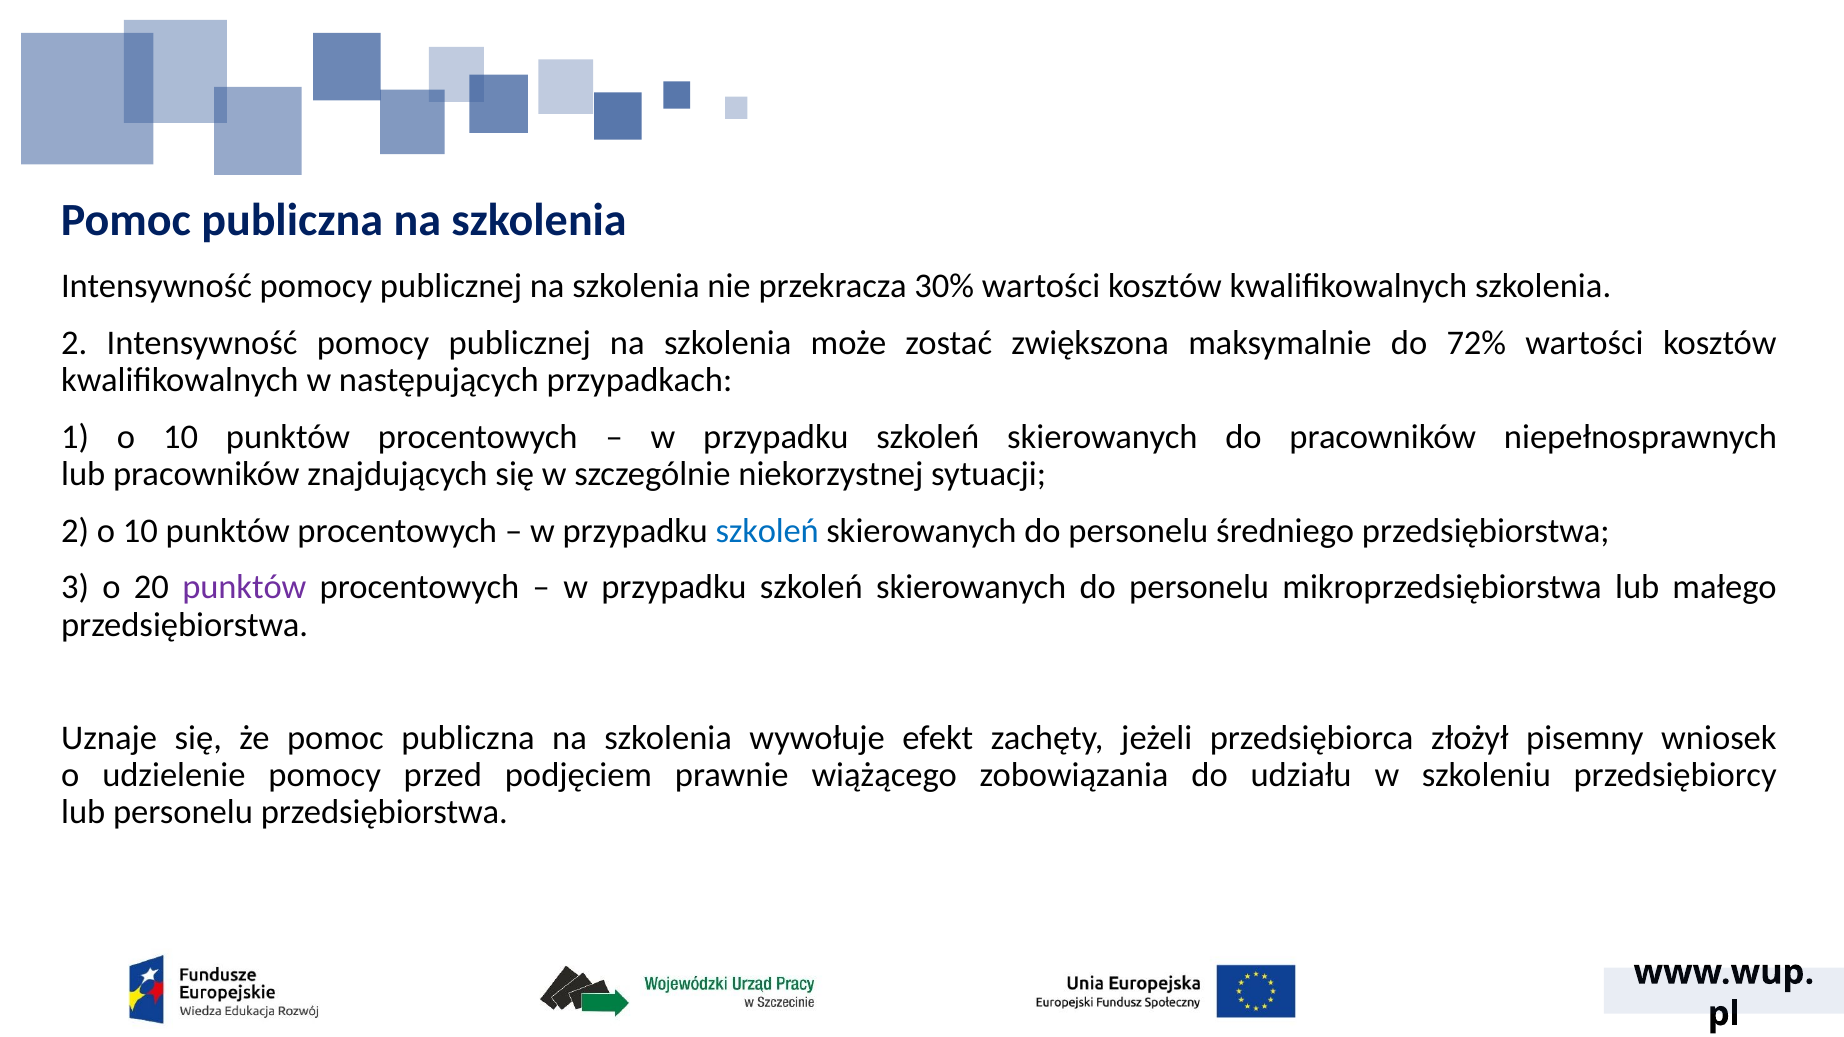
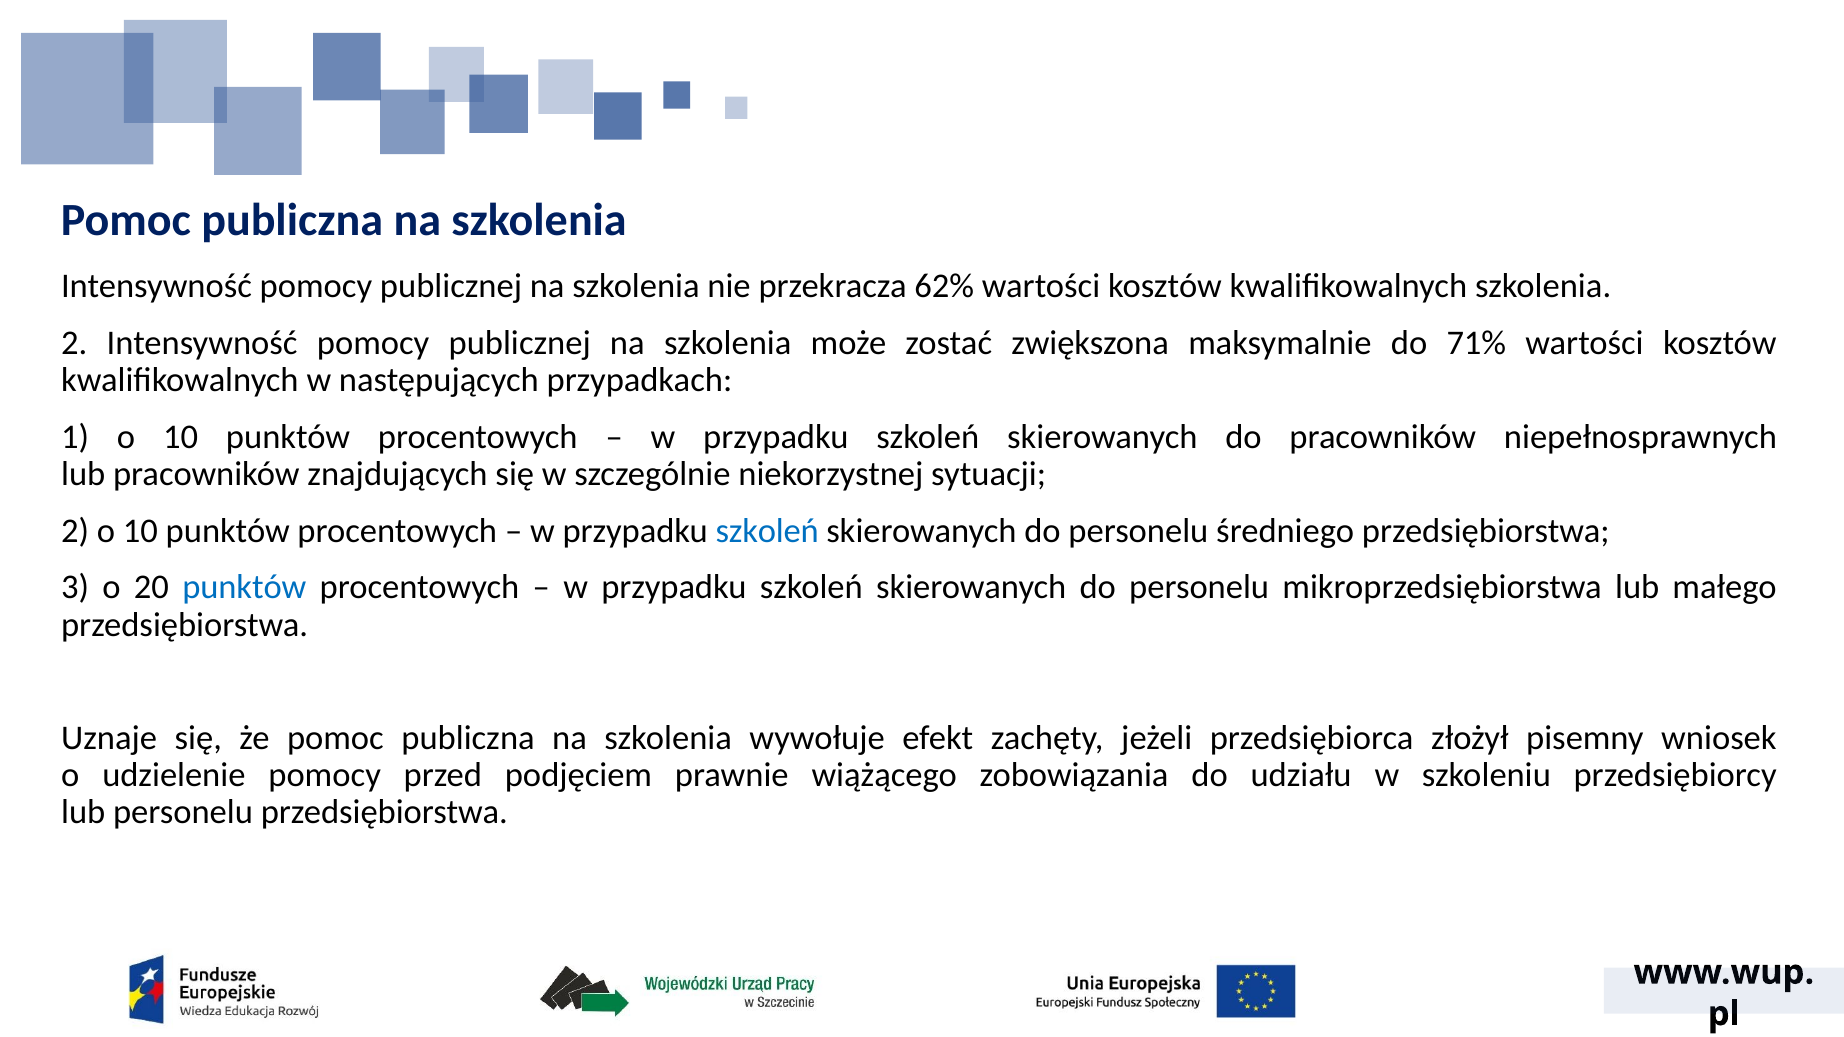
30%: 30% -> 62%
72%: 72% -> 71%
punktów at (244, 588) colour: purple -> blue
